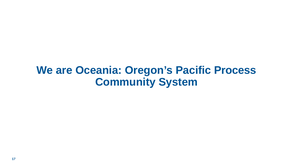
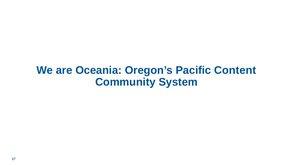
Process: Process -> Content
